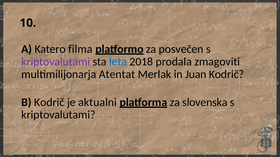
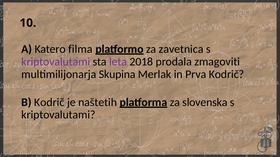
posvečen: posvečen -> zavetnica
leta colour: blue -> purple
Atentat: Atentat -> Skupina
Juan: Juan -> Prva
aktualni: aktualni -> naštetih
